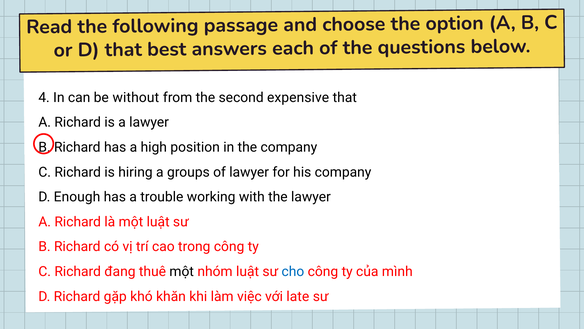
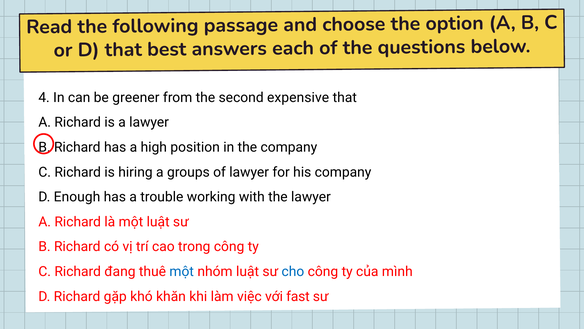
without: without -> greener
một at (182, 271) colour: black -> blue
late: late -> fast
